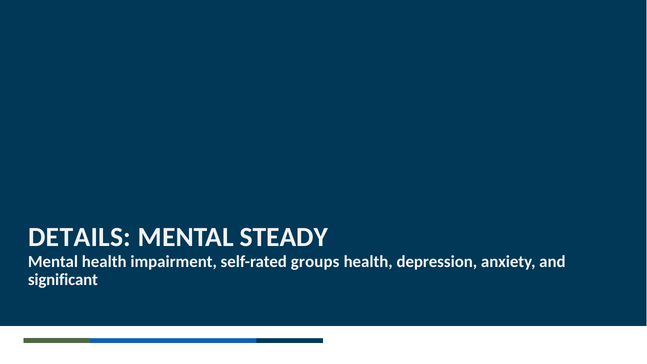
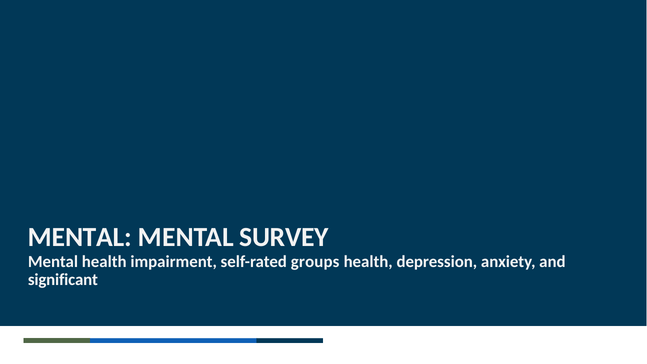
DETAILS at (80, 237): DETAILS -> MENTAL
STEADY: STEADY -> SURVEY
